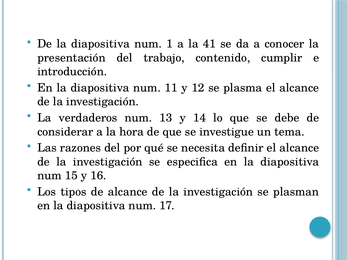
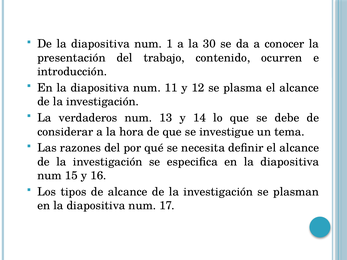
41: 41 -> 30
cumplir: cumplir -> ocurren
